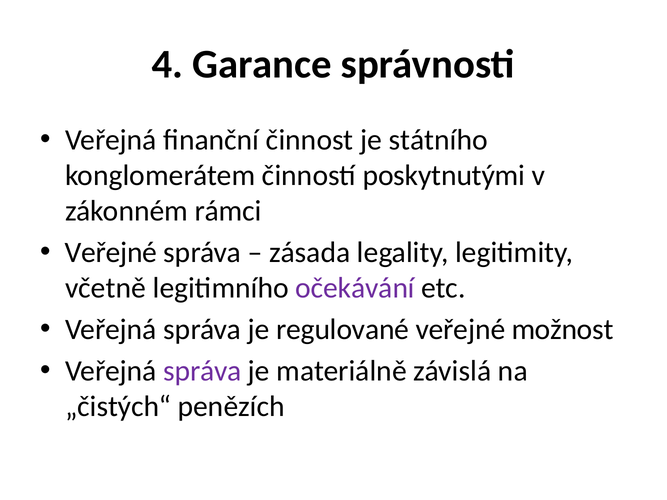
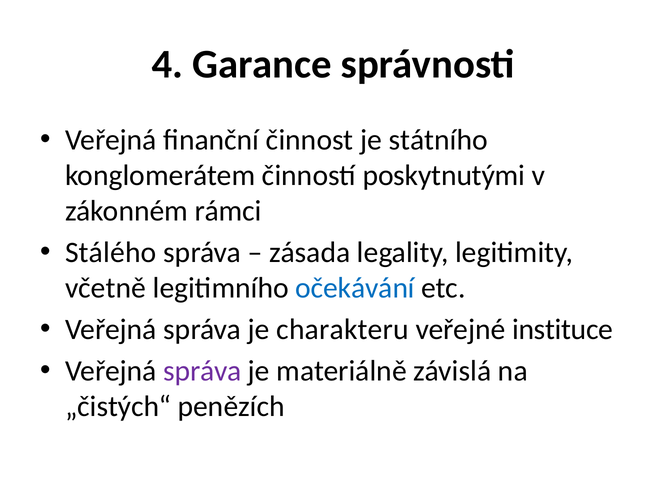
Veřejné at (111, 253): Veřejné -> Stálého
očekávání colour: purple -> blue
regulované: regulované -> charakteru
možnost: možnost -> instituce
